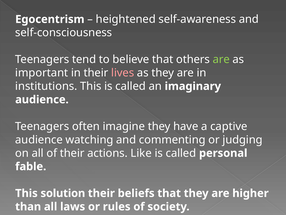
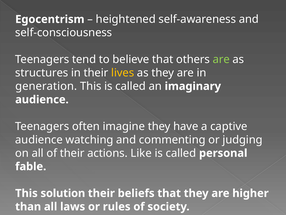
important: important -> structures
lives colour: pink -> yellow
institutions: institutions -> generation
